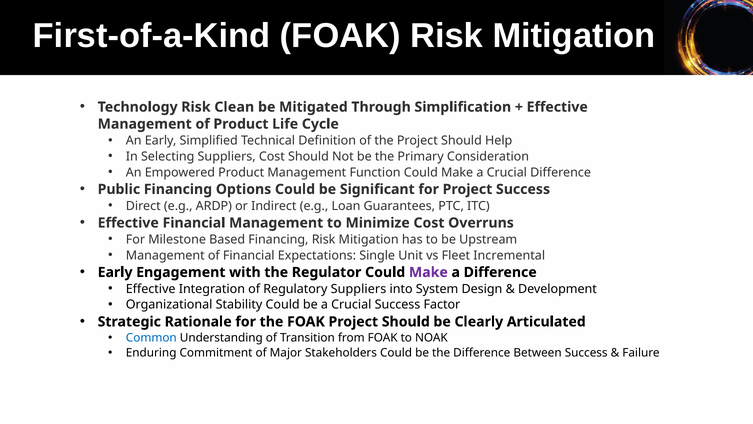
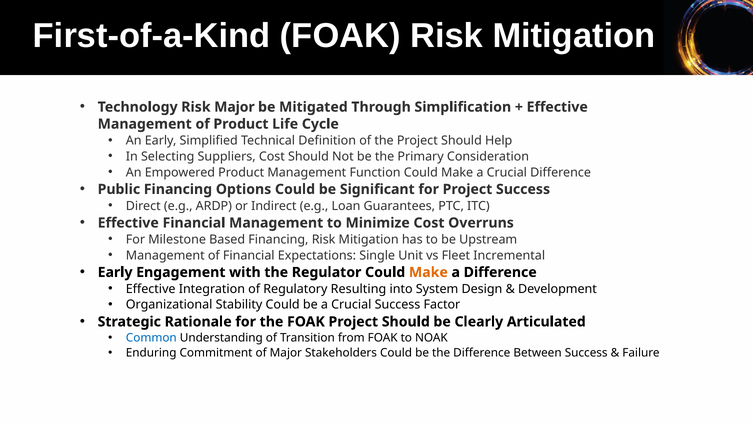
Risk Clean: Clean -> Major
Make at (428, 272) colour: purple -> orange
Regulatory Suppliers: Suppliers -> Resulting
